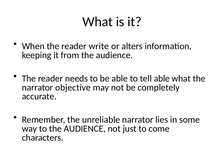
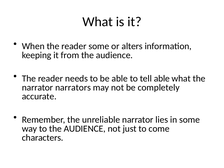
reader write: write -> some
objective: objective -> narrators
